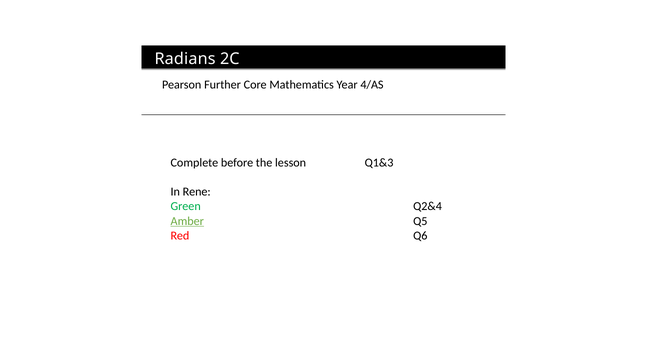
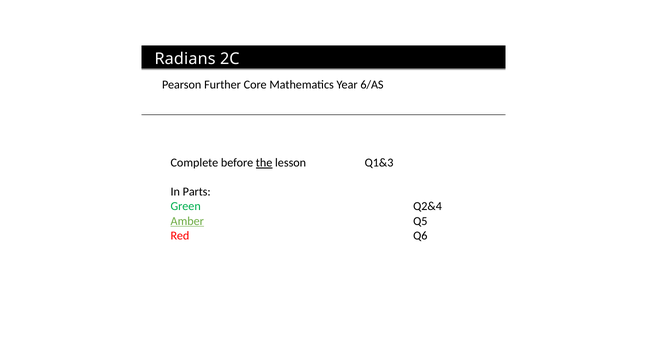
4/AS: 4/AS -> 6/AS
the underline: none -> present
Rene: Rene -> Parts
